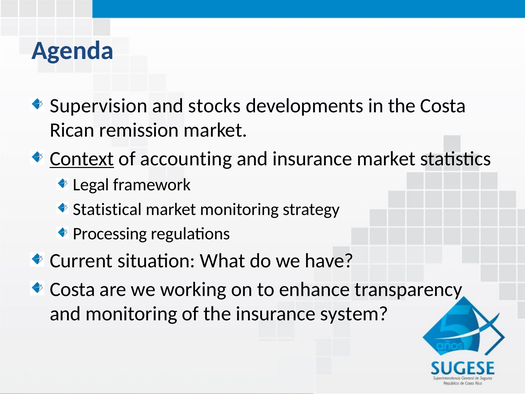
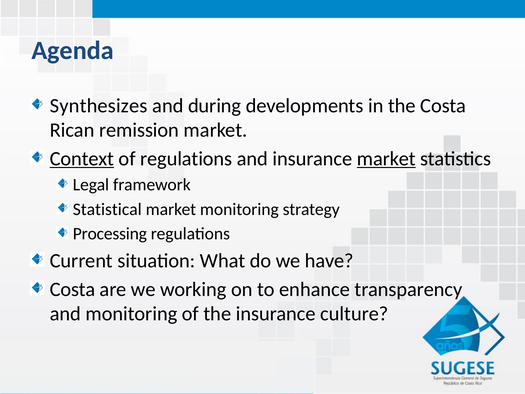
Supervision: Supervision -> Synthesizes
stocks: stocks -> during
of accounting: accounting -> regulations
market at (386, 159) underline: none -> present
system: system -> culture
